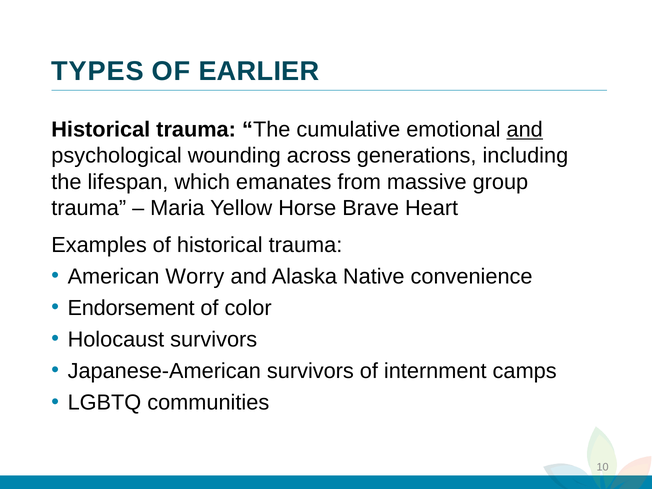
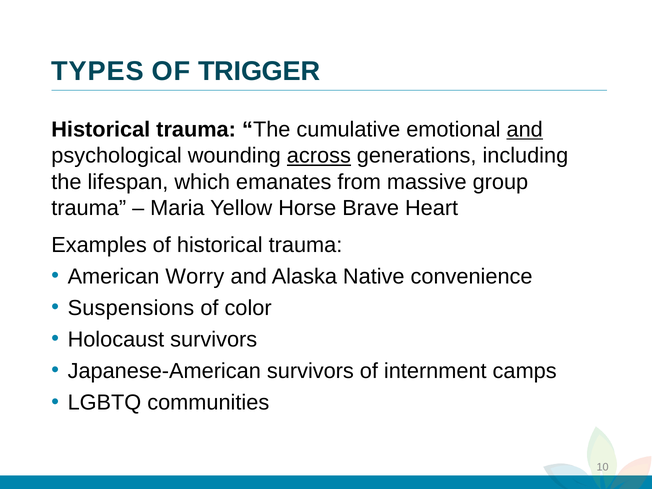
EARLIER: EARLIER -> TRIGGER
across underline: none -> present
Endorsement: Endorsement -> Suspensions
